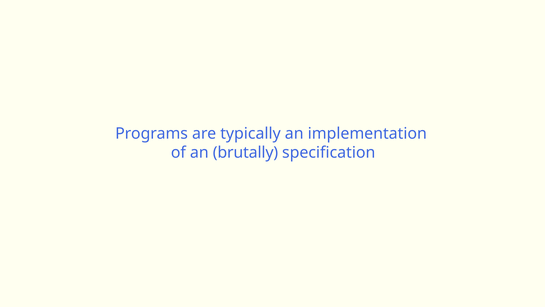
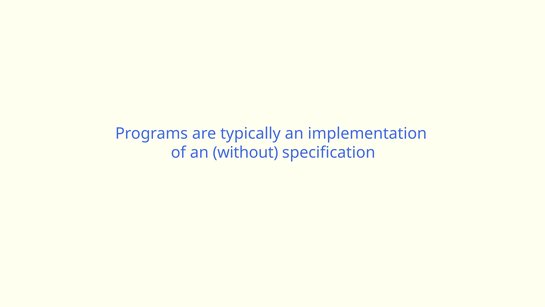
brutally: brutally -> without
